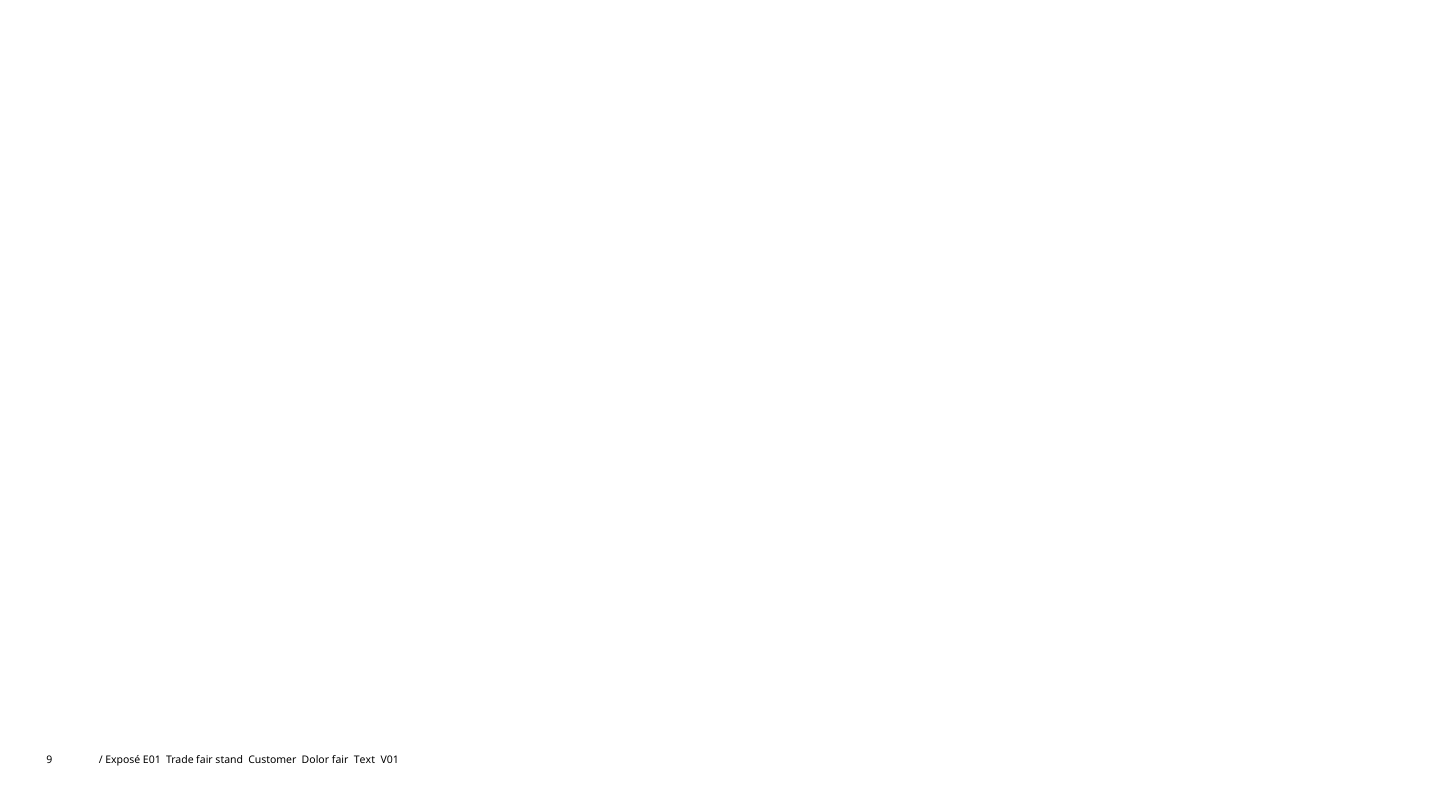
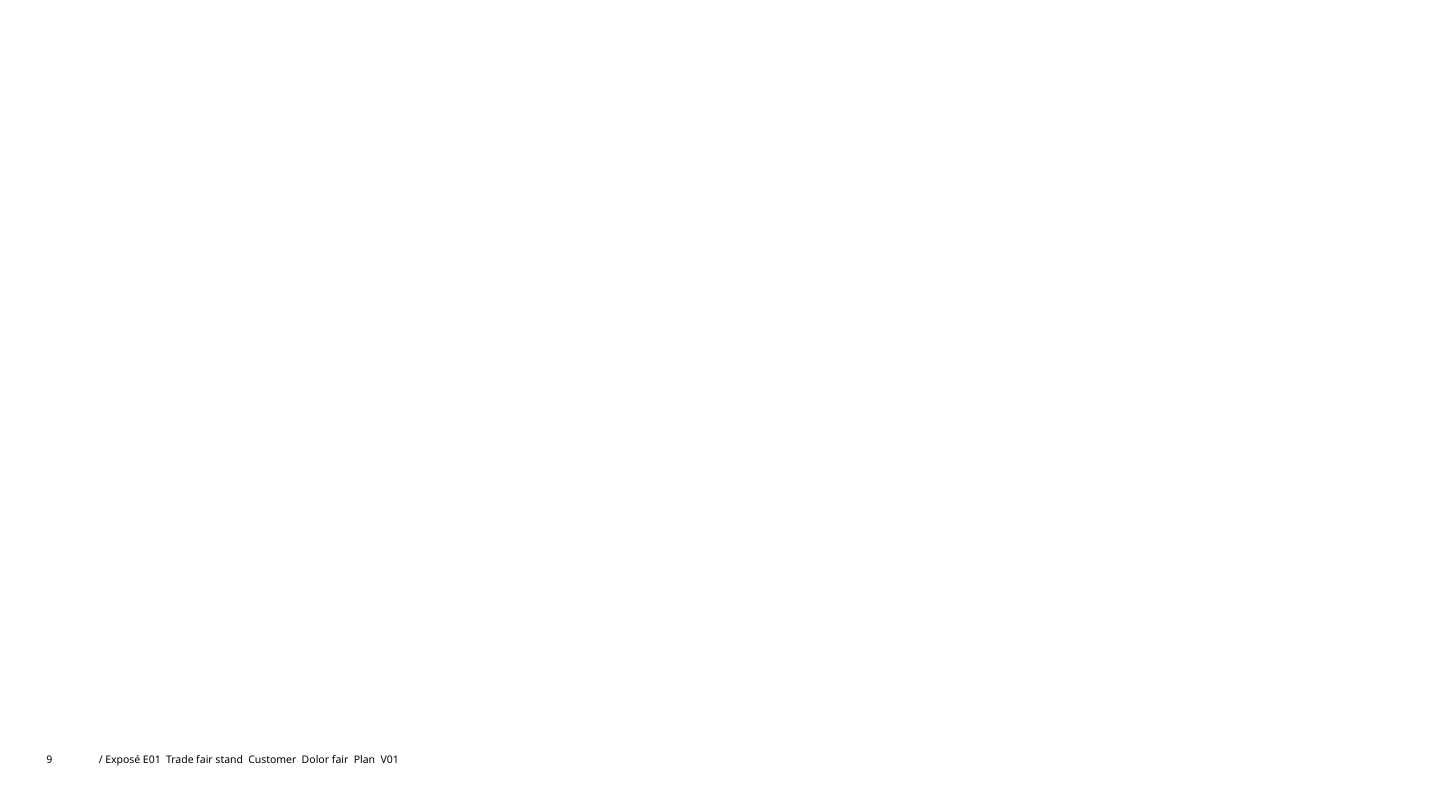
Text: Text -> Plan
